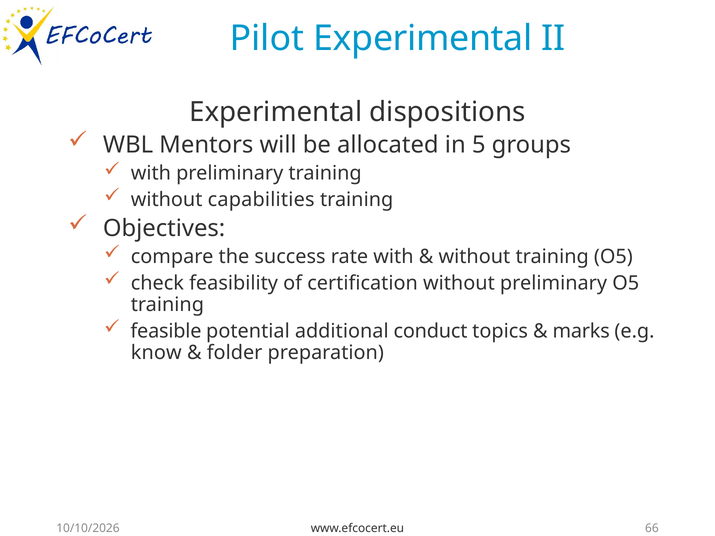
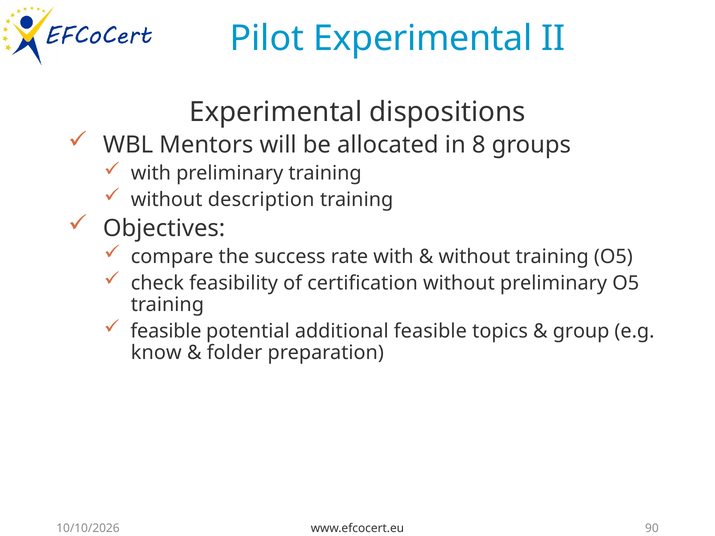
5: 5 -> 8
capabilities: capabilities -> description
additional conduct: conduct -> feasible
marks: marks -> group
66: 66 -> 90
